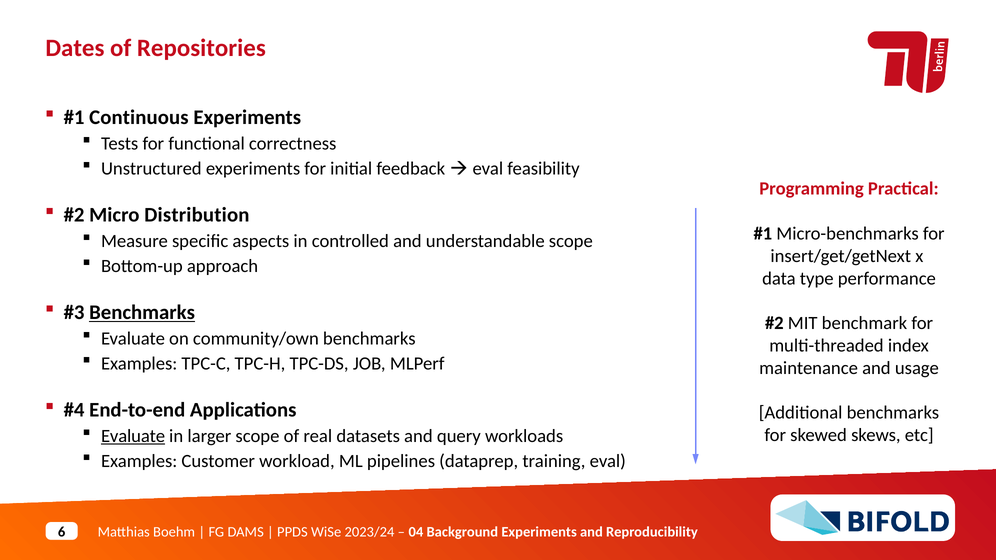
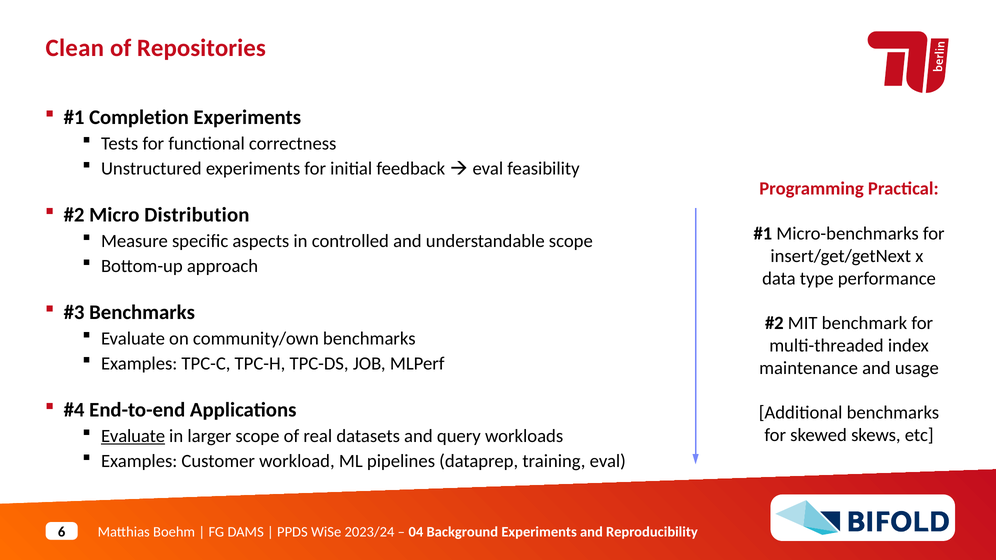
Dates: Dates -> Clean
Continuous: Continuous -> Completion
Benchmarks at (142, 313) underline: present -> none
